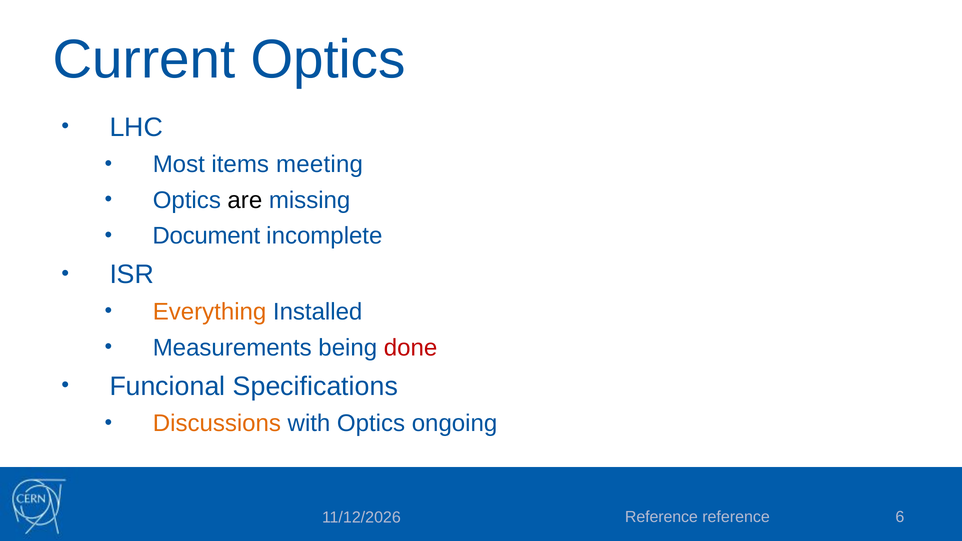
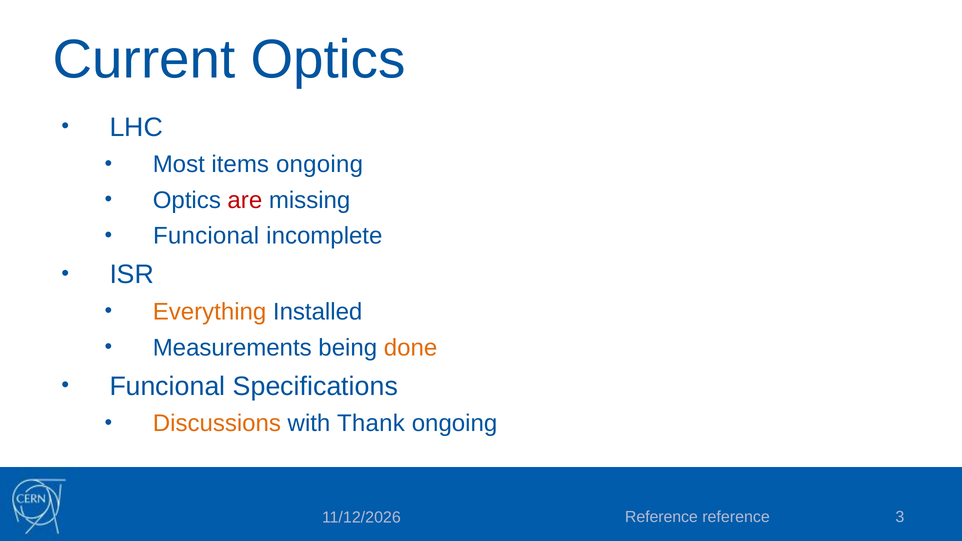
items meeting: meeting -> ongoing
are colour: black -> red
Document at (206, 236): Document -> Funcional
done colour: red -> orange
with Optics: Optics -> Thank
6: 6 -> 3
